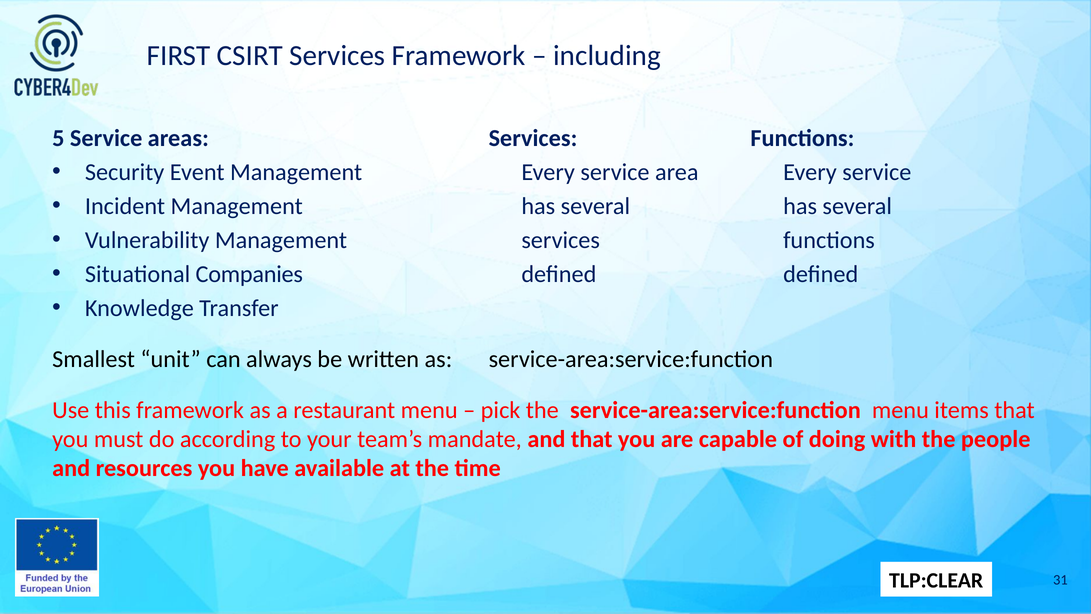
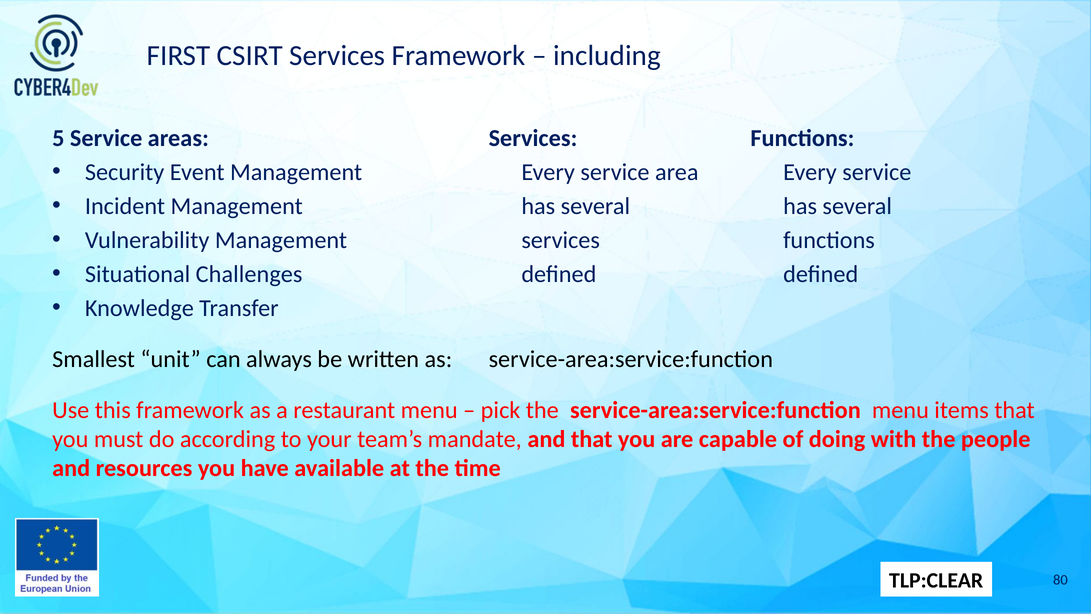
Companies: Companies -> Challenges
31: 31 -> 80
